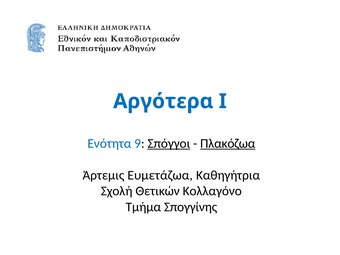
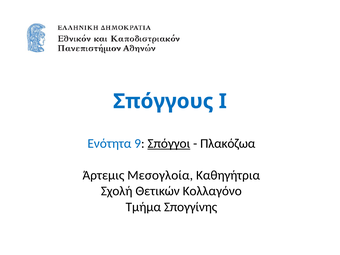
Αργότερα: Αργότερα -> Σπόγγους
Πλακόζωα underline: present -> none
Ευμετάζωα: Ευμετάζωα -> Μεσογλοία
